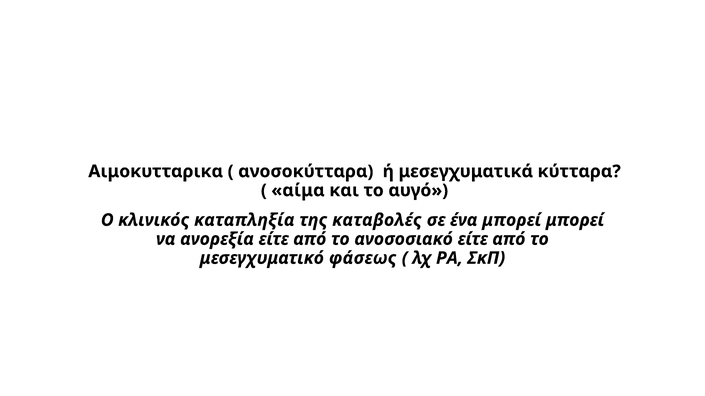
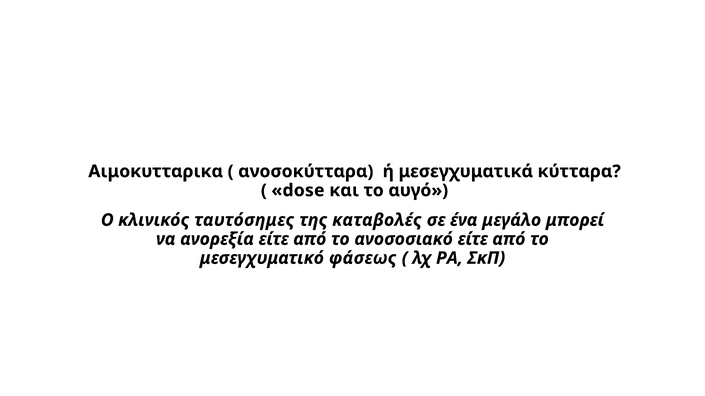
αίμα: αίμα -> dose
καταπληξία: καταπληξία -> ταυτόσημες
ένα μπορεί: μπορεί -> μεγάλο
